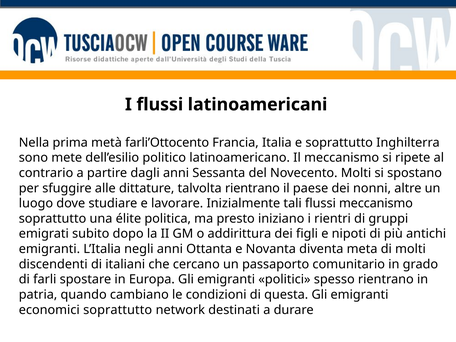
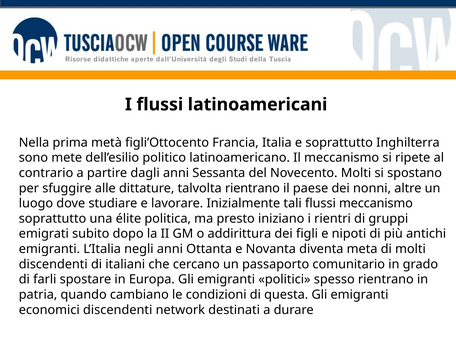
farli’Ottocento: farli’Ottocento -> figli’Ottocento
economici soprattutto: soprattutto -> discendenti
